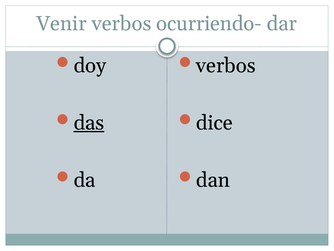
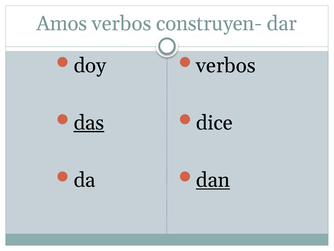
Venir: Venir -> Amos
ocurriendo-: ocurriendo- -> construyen-
dan underline: none -> present
